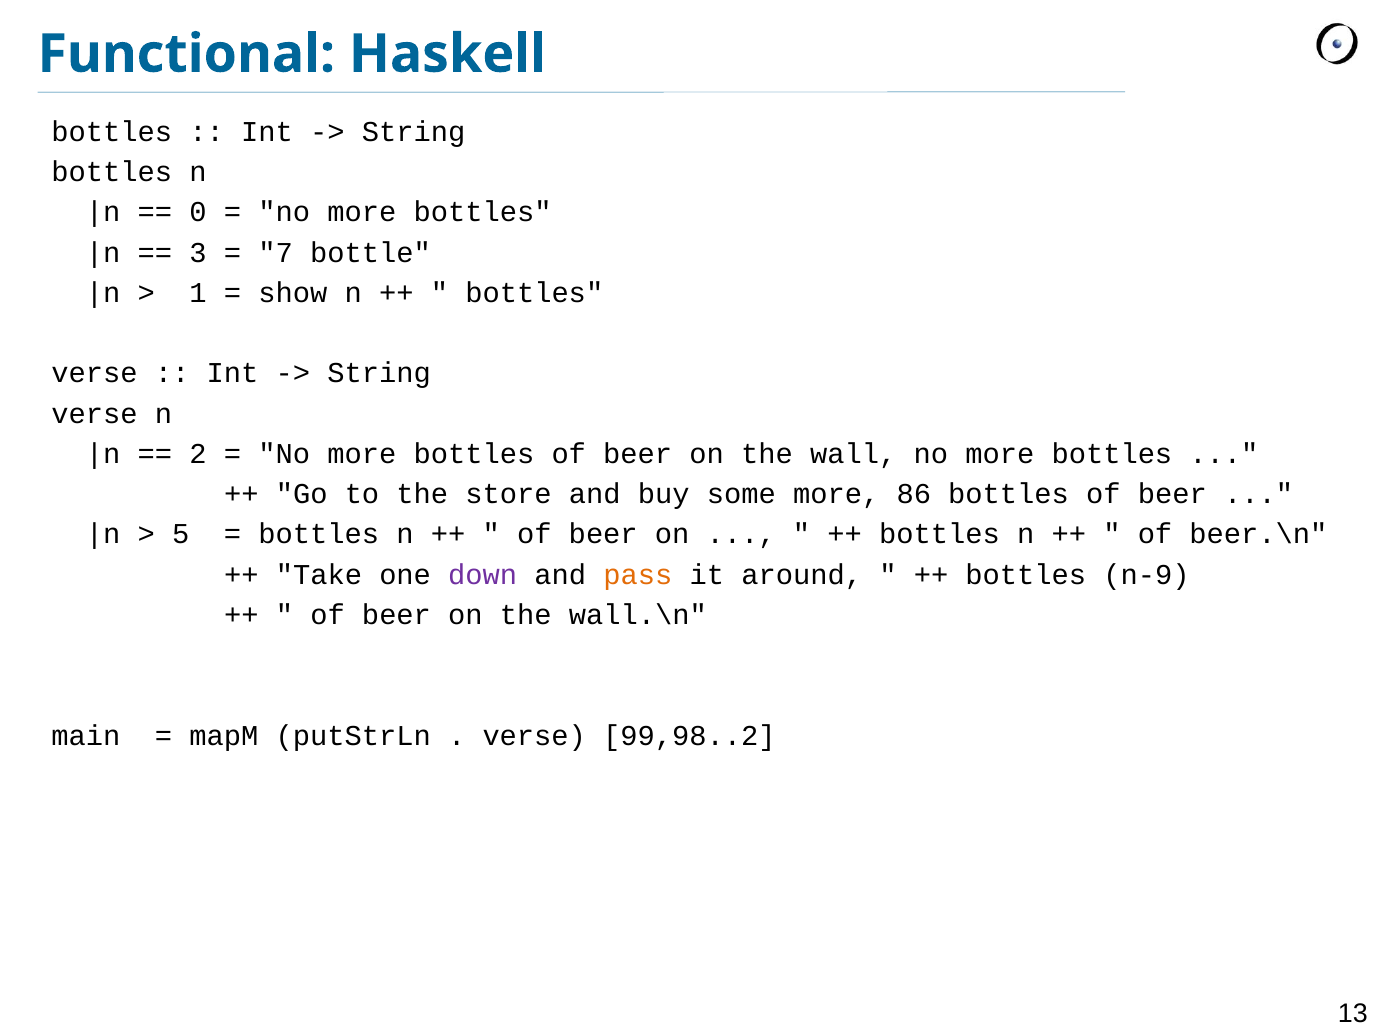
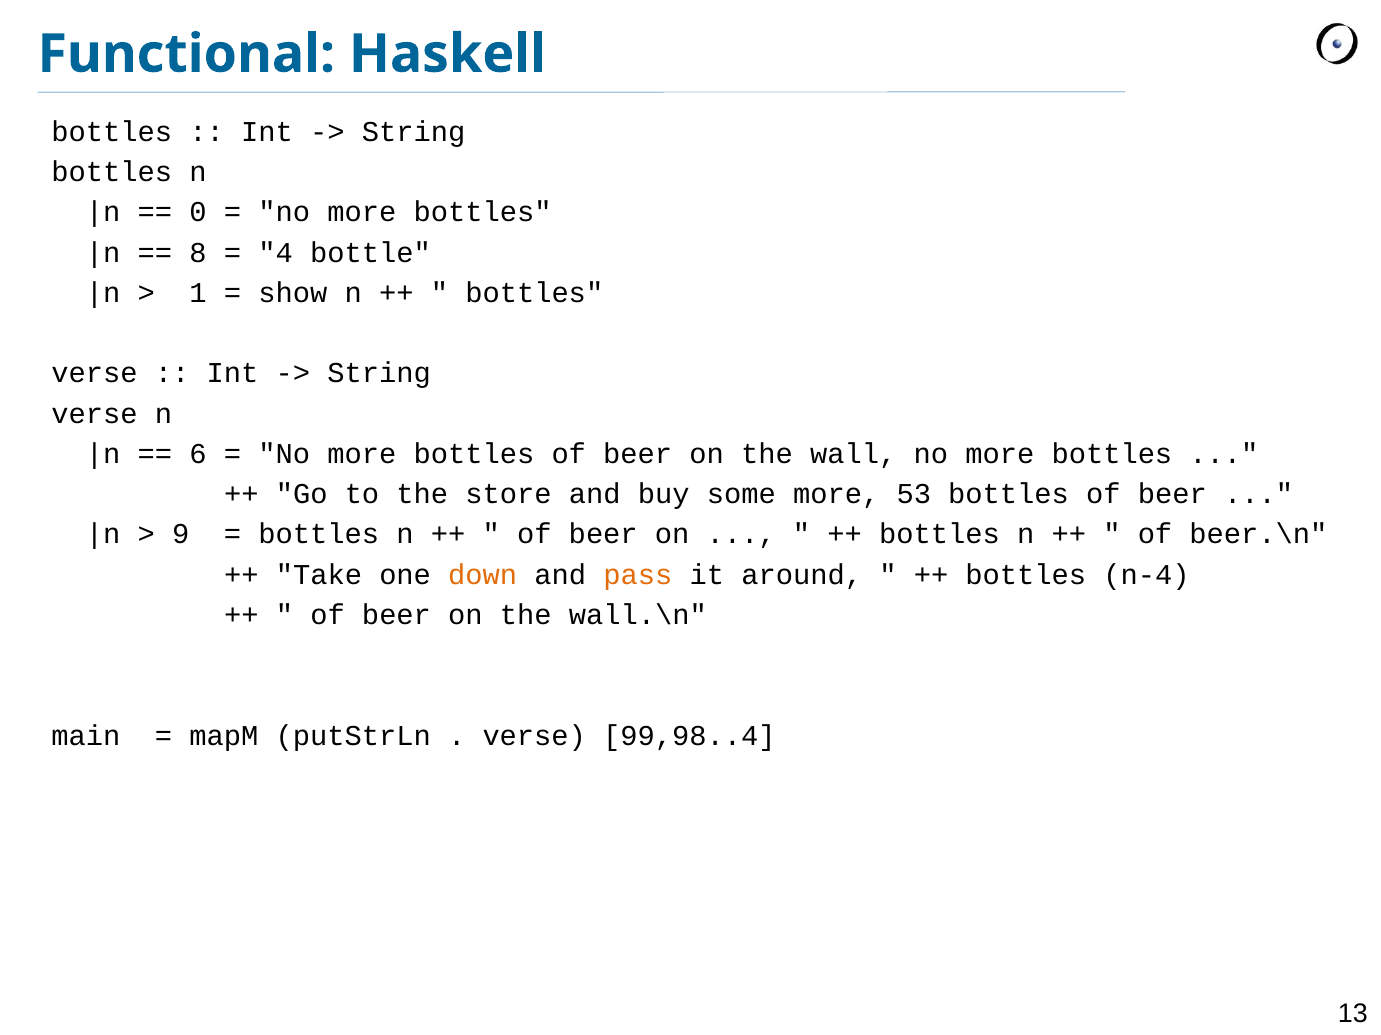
3: 3 -> 8
7: 7 -> 4
2: 2 -> 6
86: 86 -> 53
5: 5 -> 9
down colour: purple -> orange
n-9: n-9 -> n-4
99,98..2: 99,98..2 -> 99,98..4
